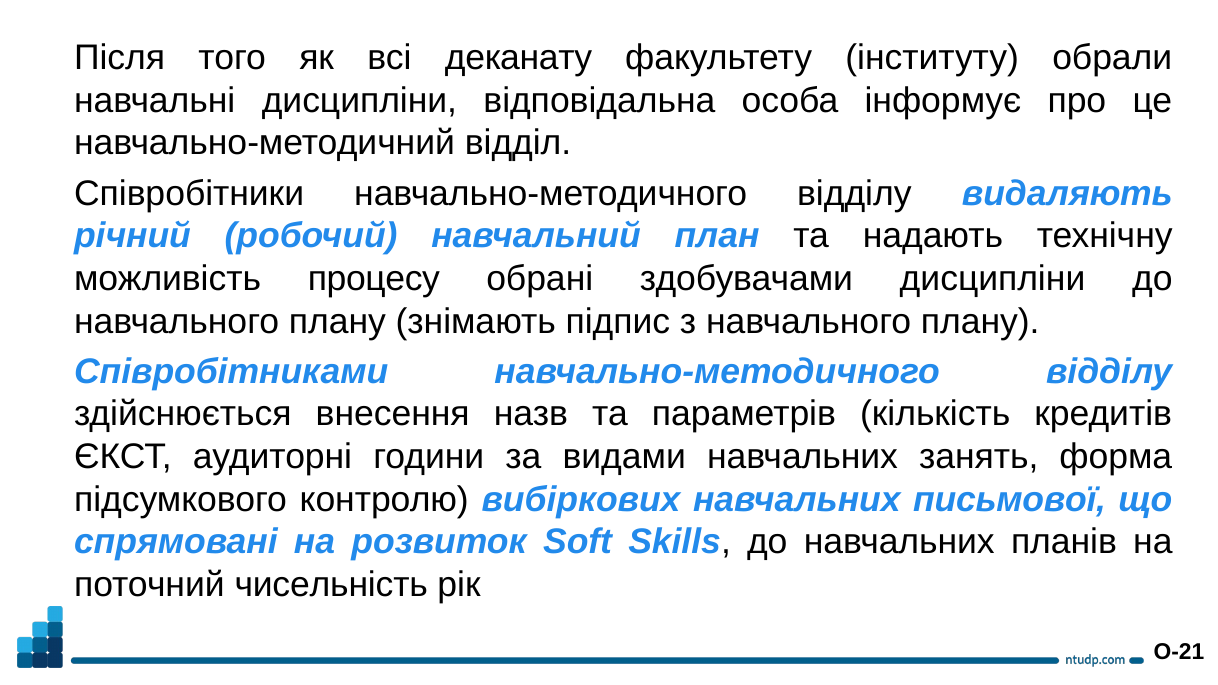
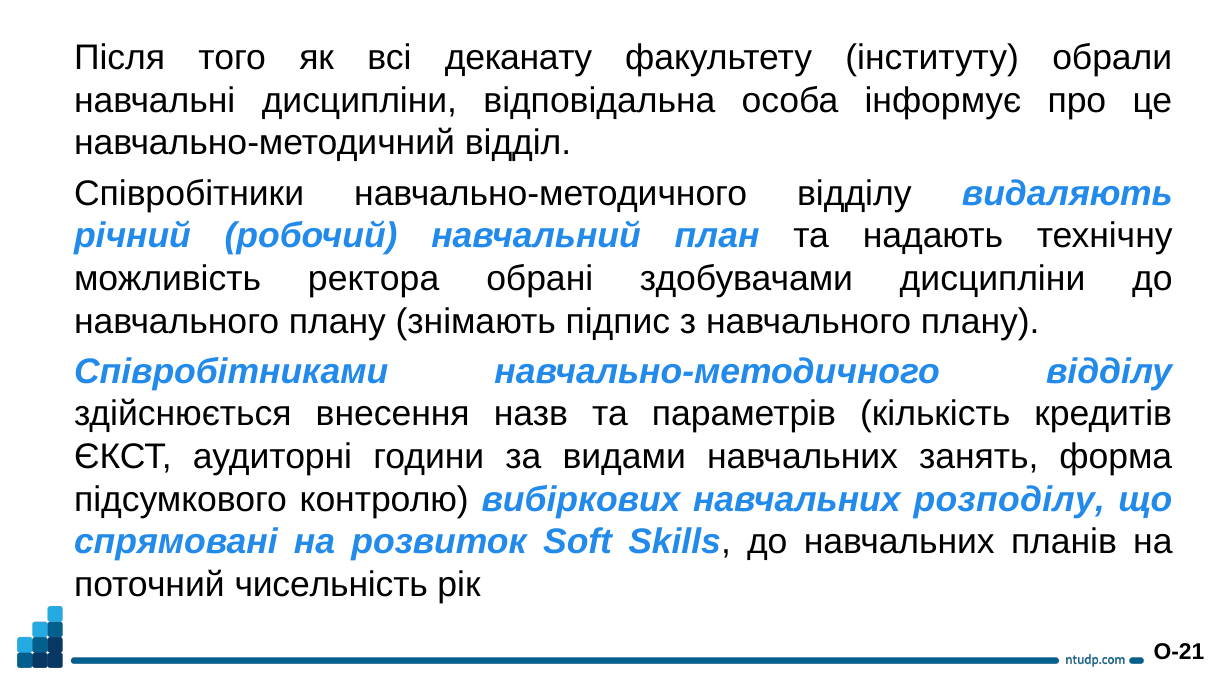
процесу: процесу -> ректора
письмової: письмової -> розподілу
